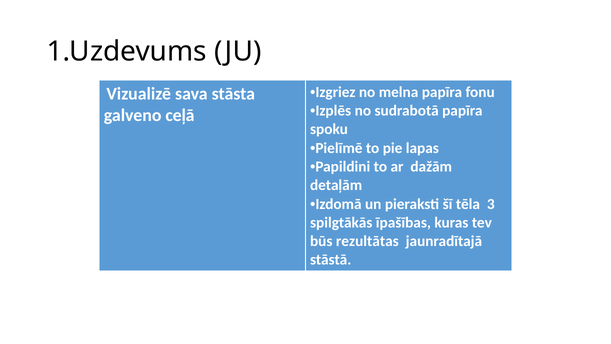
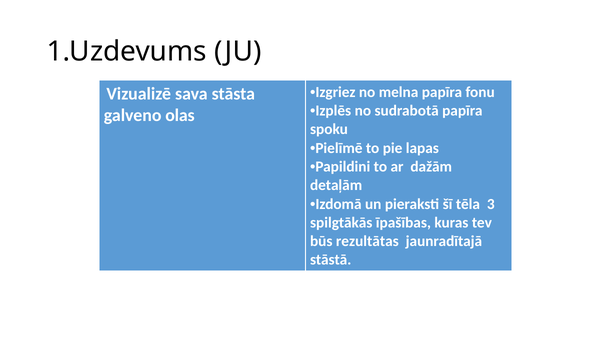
ceļā: ceļā -> olas
